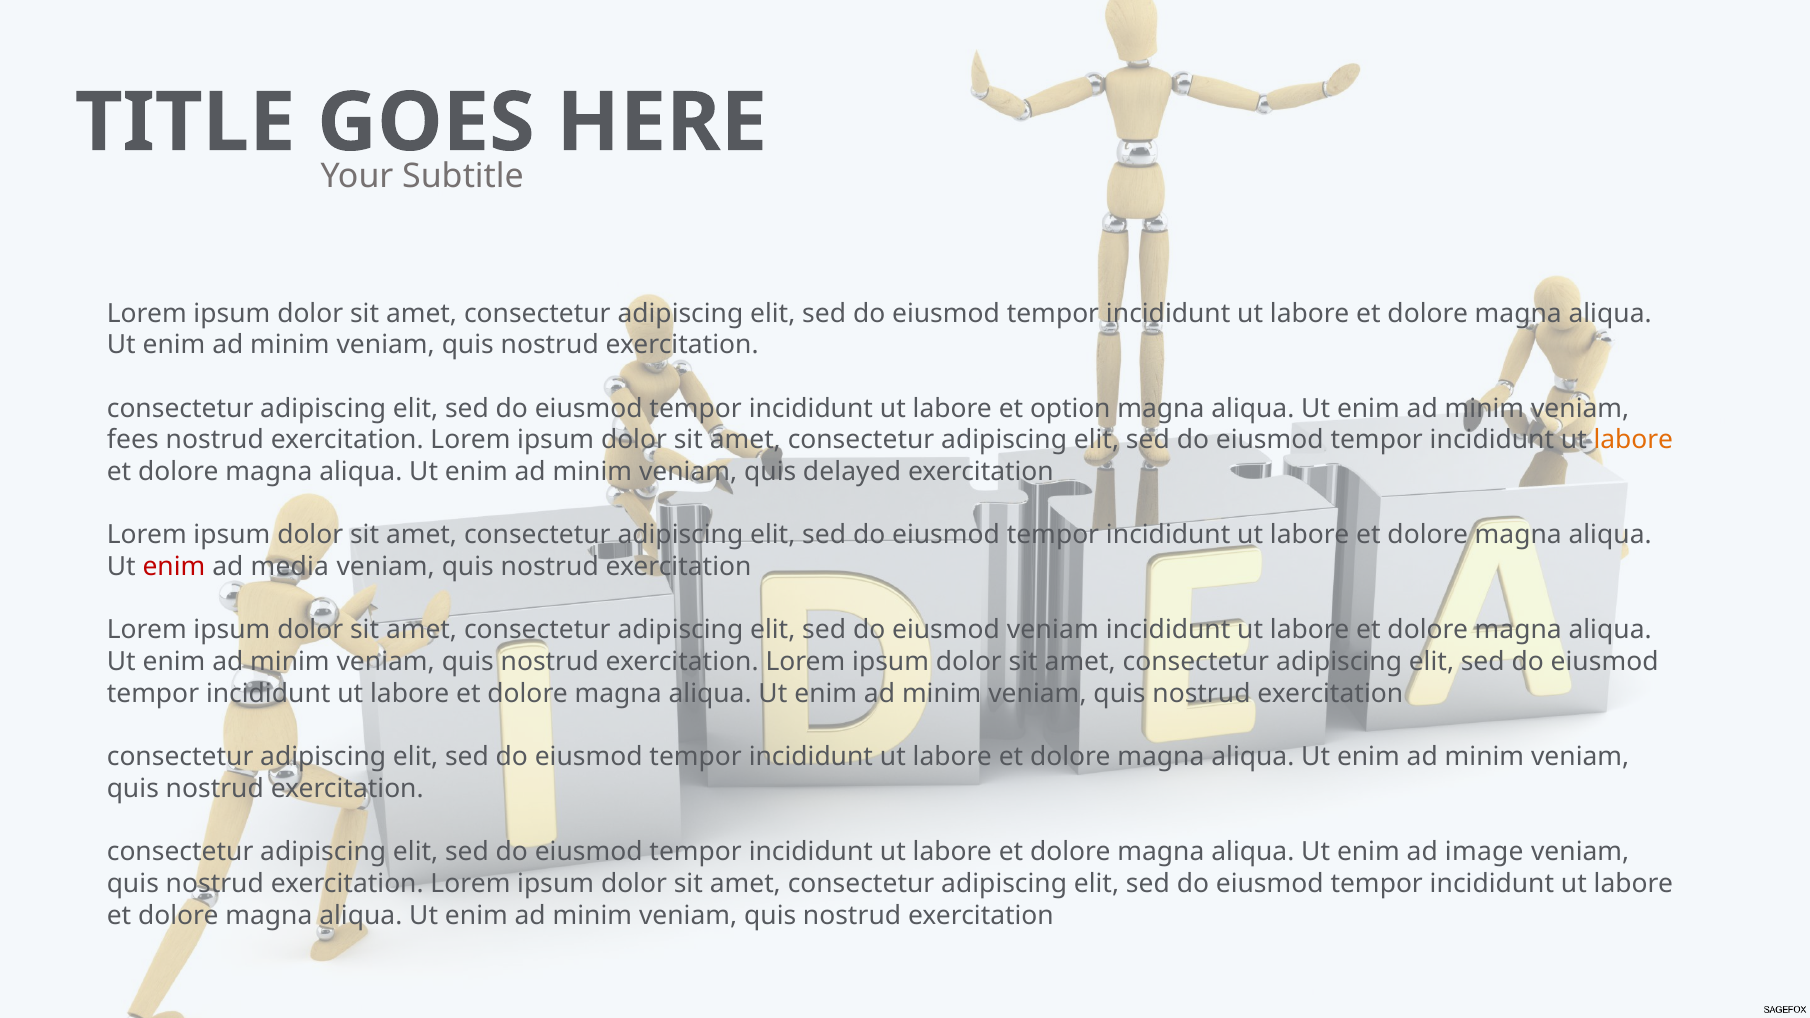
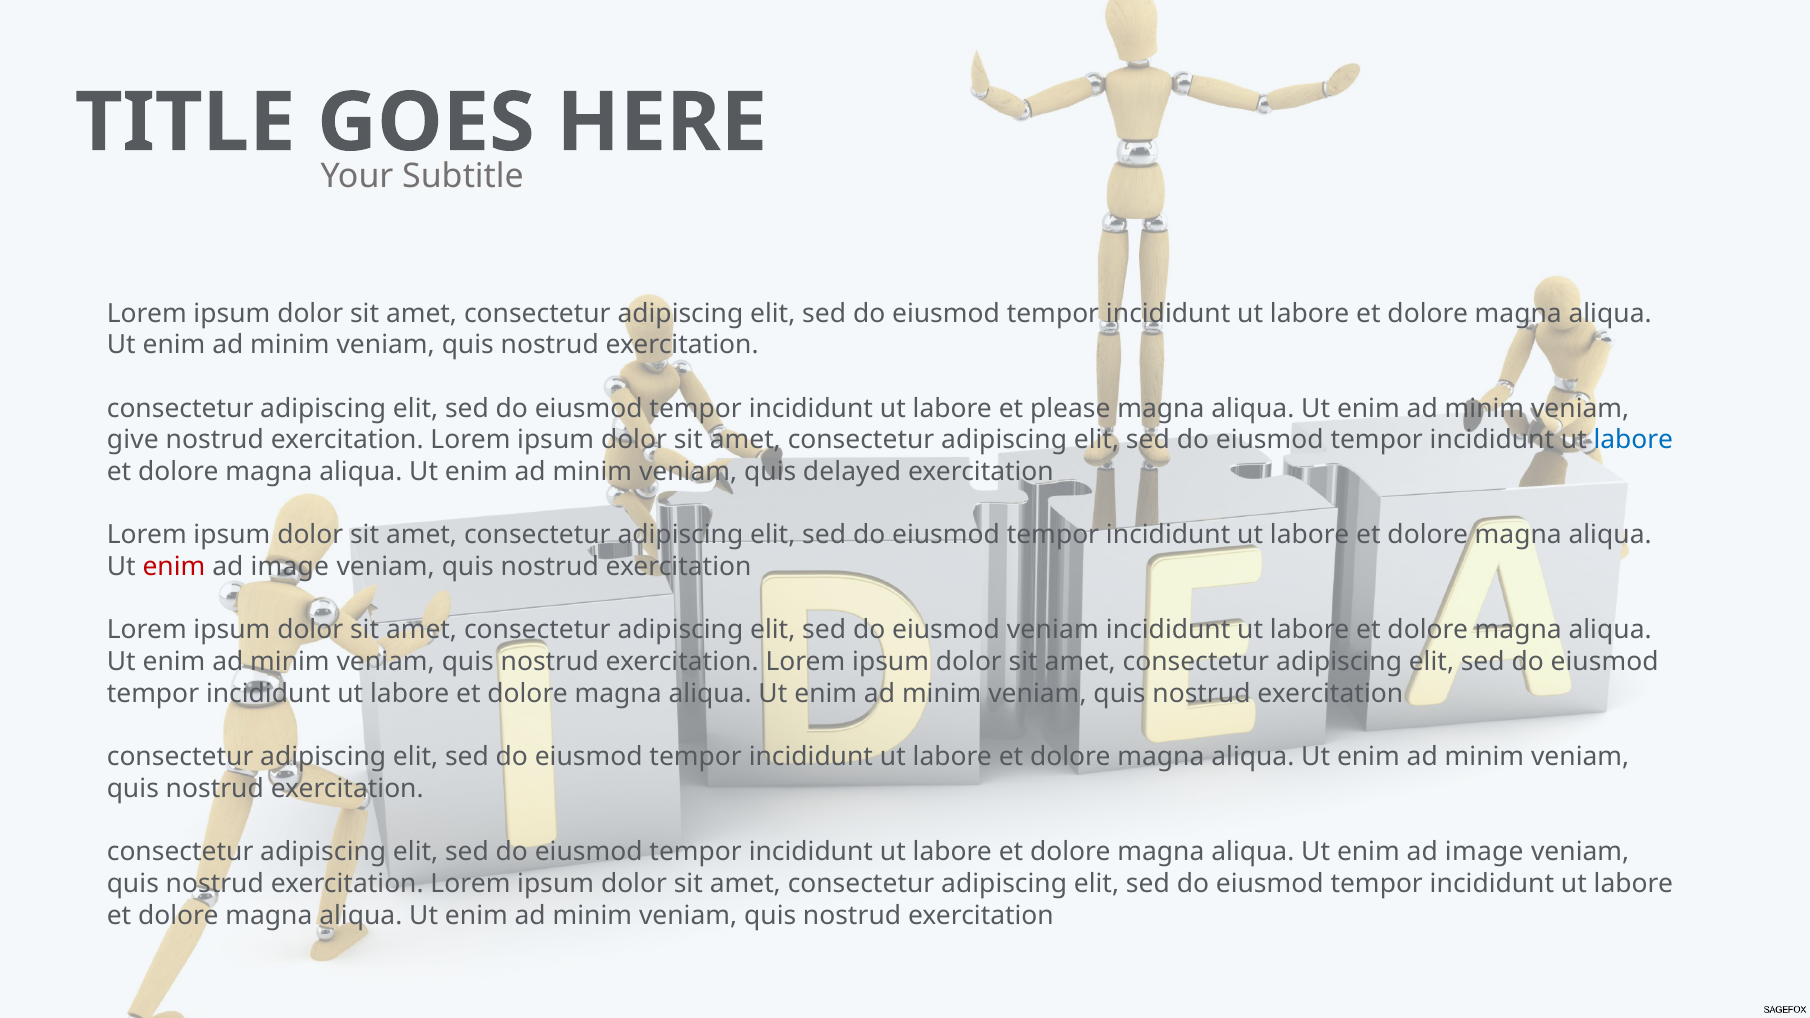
option: option -> please
fees: fees -> give
labore at (1633, 440) colour: orange -> blue
media at (290, 567): media -> image
